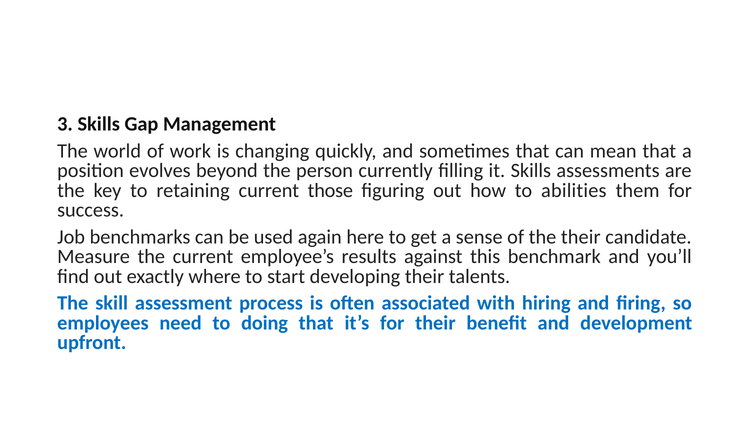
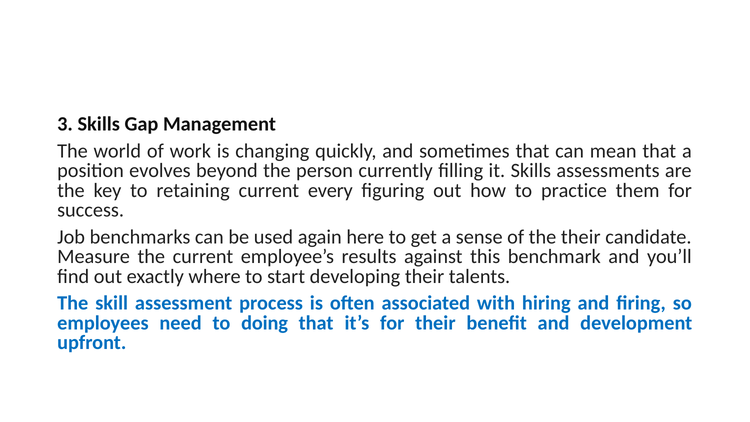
those: those -> every
abilities: abilities -> practice
